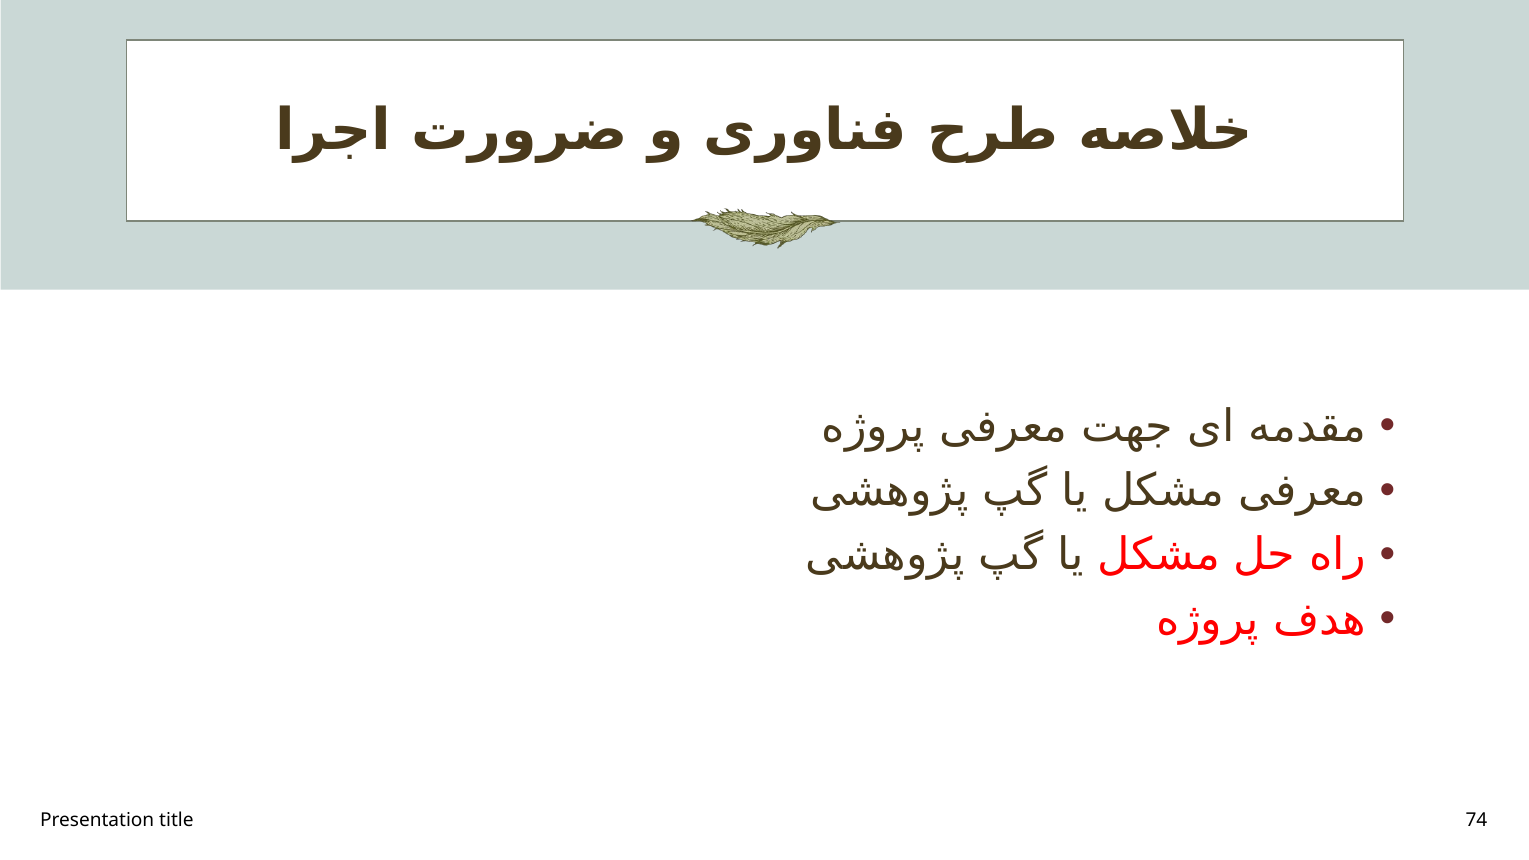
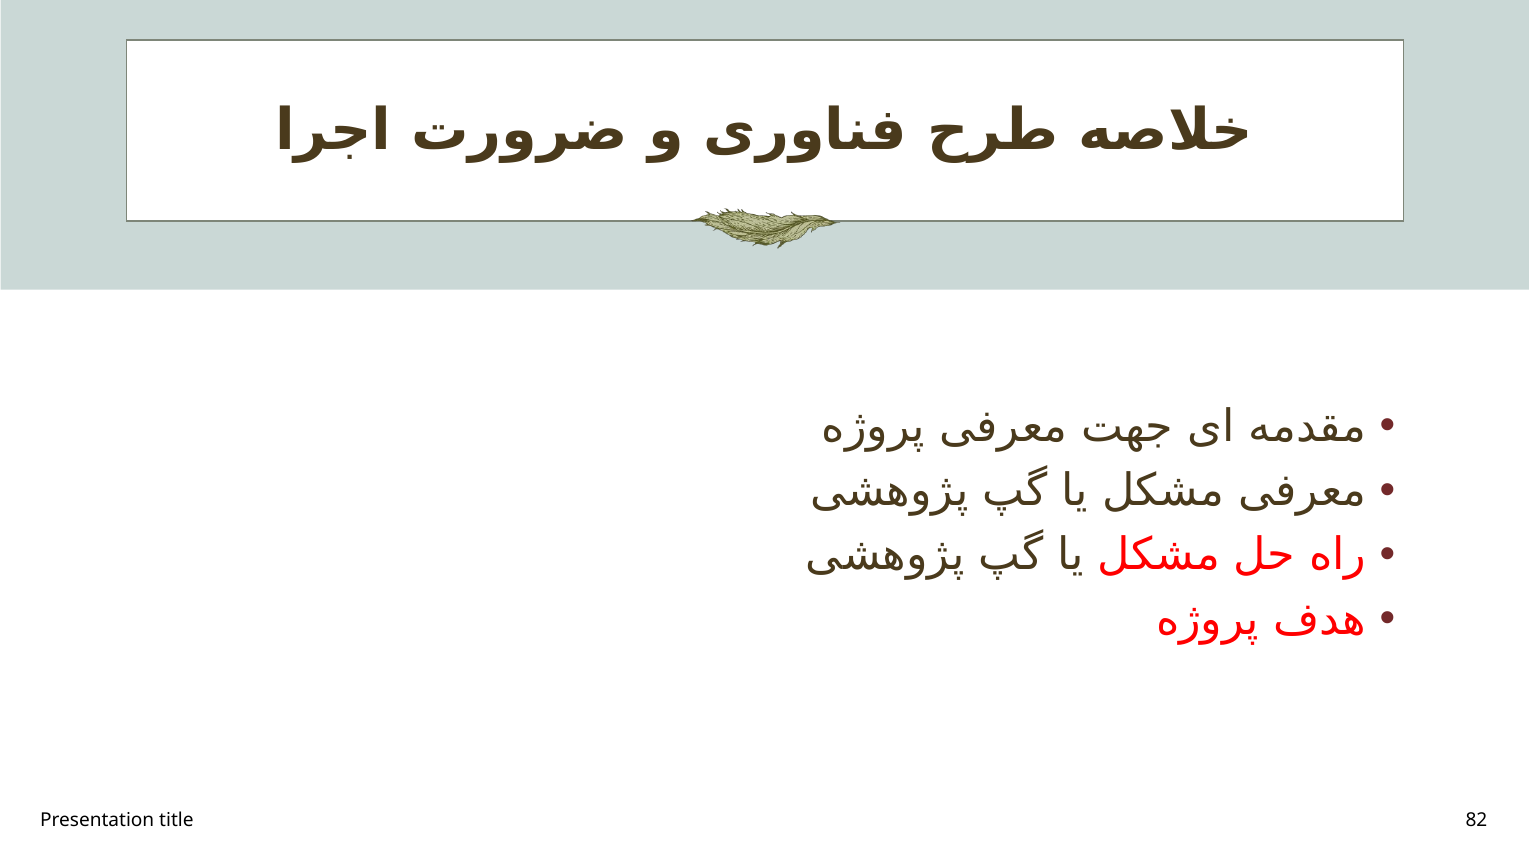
74: 74 -> 82
